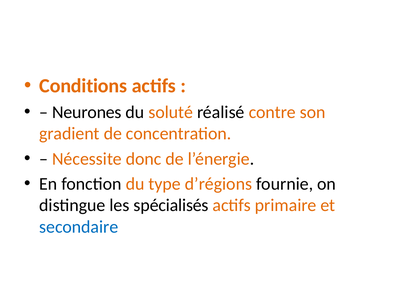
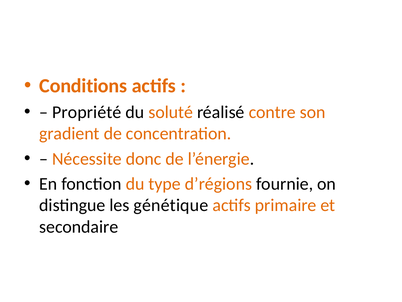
Neurones: Neurones -> Propriété
spécialisés: spécialisés -> génétique
secondaire colour: blue -> black
